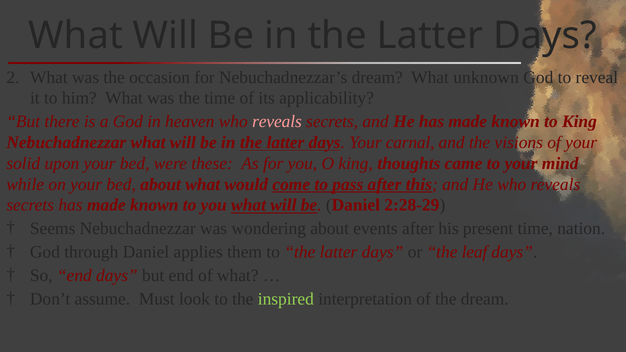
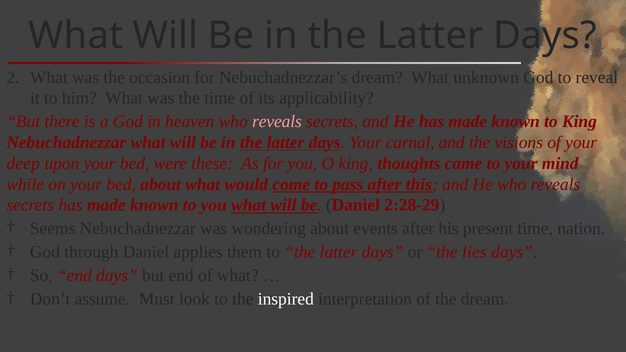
solid: solid -> deep
leaf: leaf -> lies
inspired colour: light green -> white
